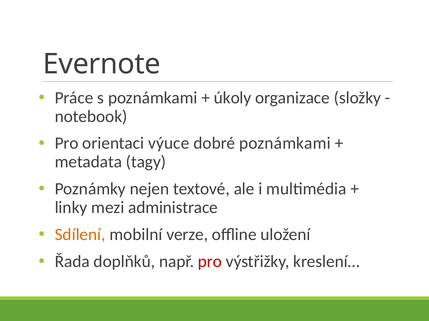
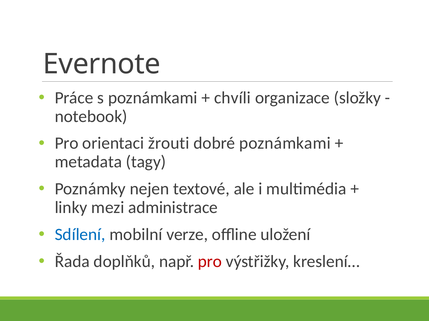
úkoly: úkoly -> chvíli
výuce: výuce -> žrouti
Sdílení colour: orange -> blue
